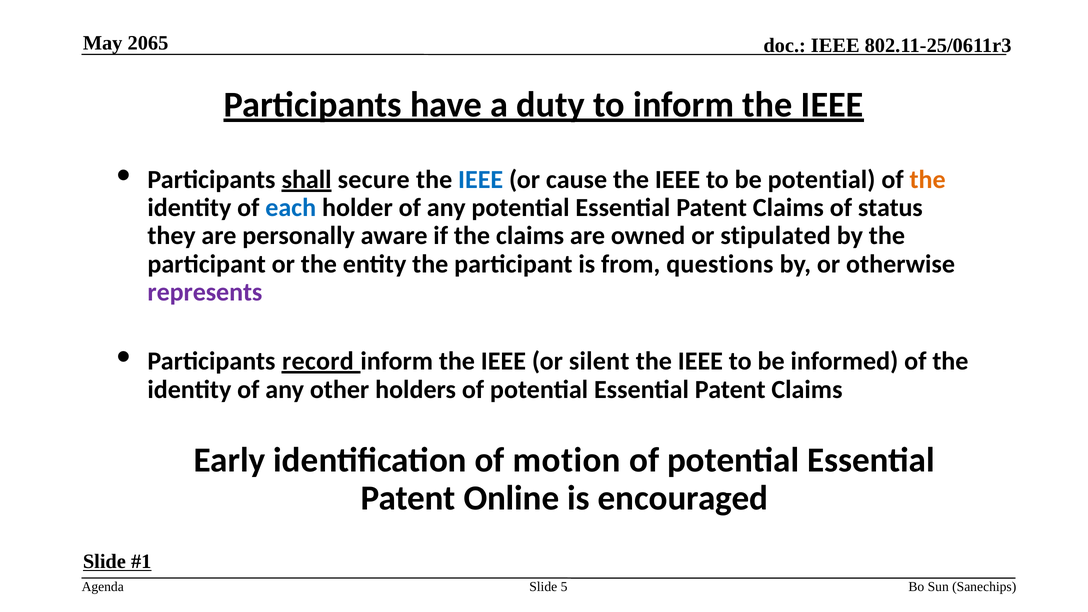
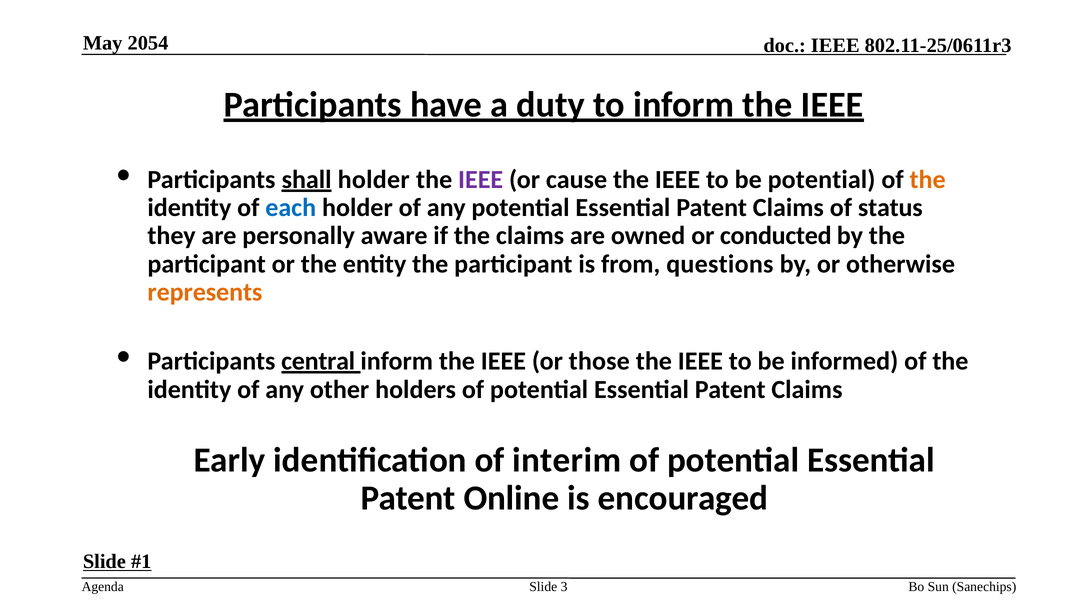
2065: 2065 -> 2054
shall secure: secure -> holder
IEEE at (481, 180) colour: blue -> purple
stipulated: stipulated -> conducted
represents colour: purple -> orange
record: record -> central
silent: silent -> those
motion: motion -> interim
5: 5 -> 3
